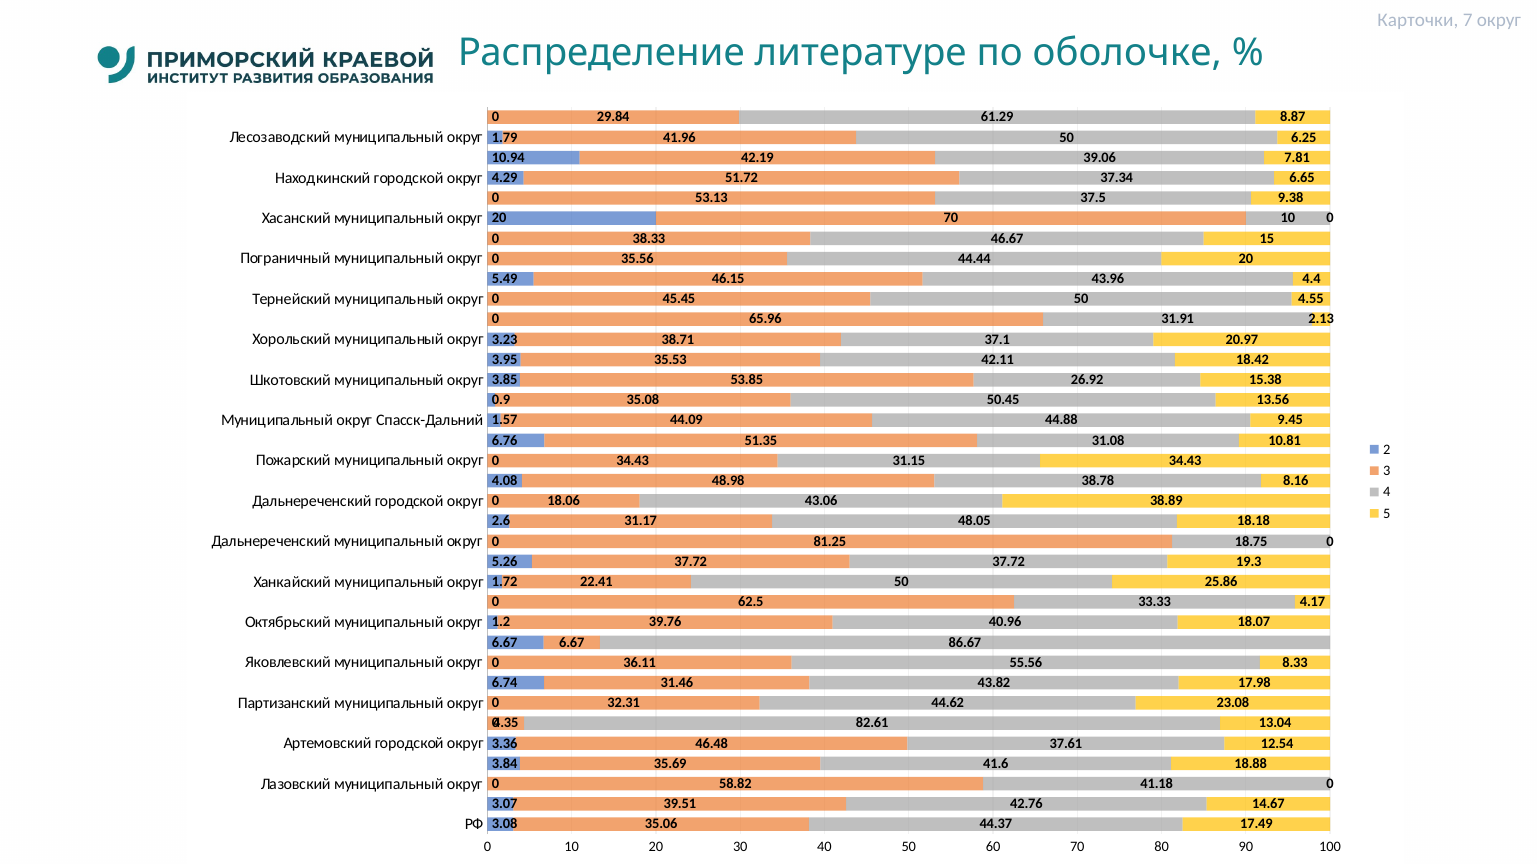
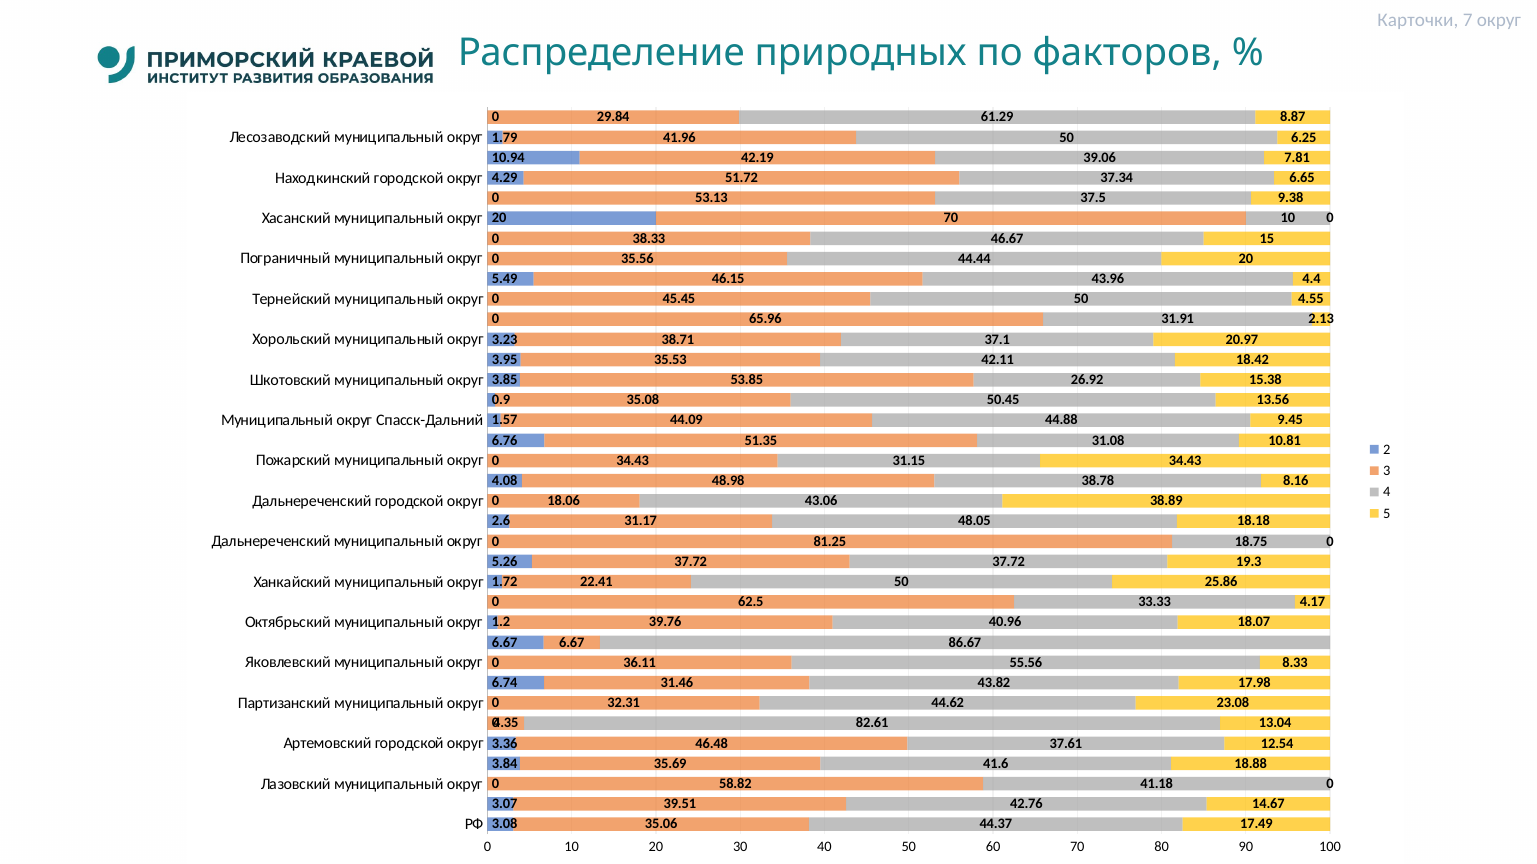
литературе: литературе -> природных
оболочке: оболочке -> факторов
